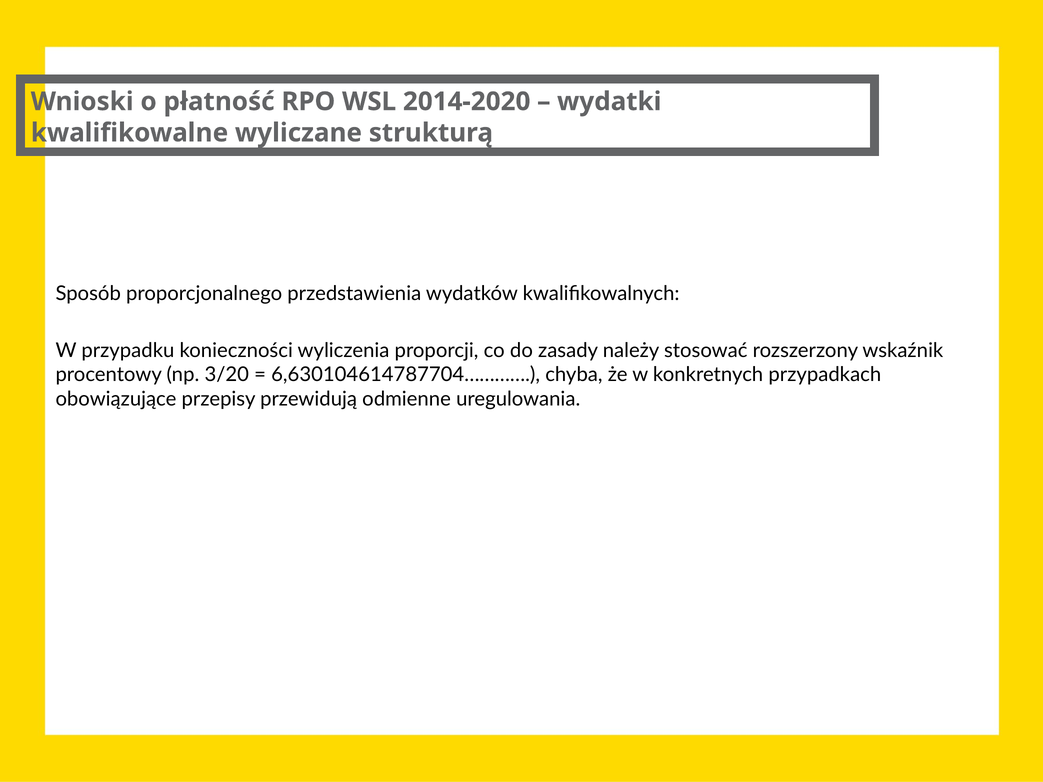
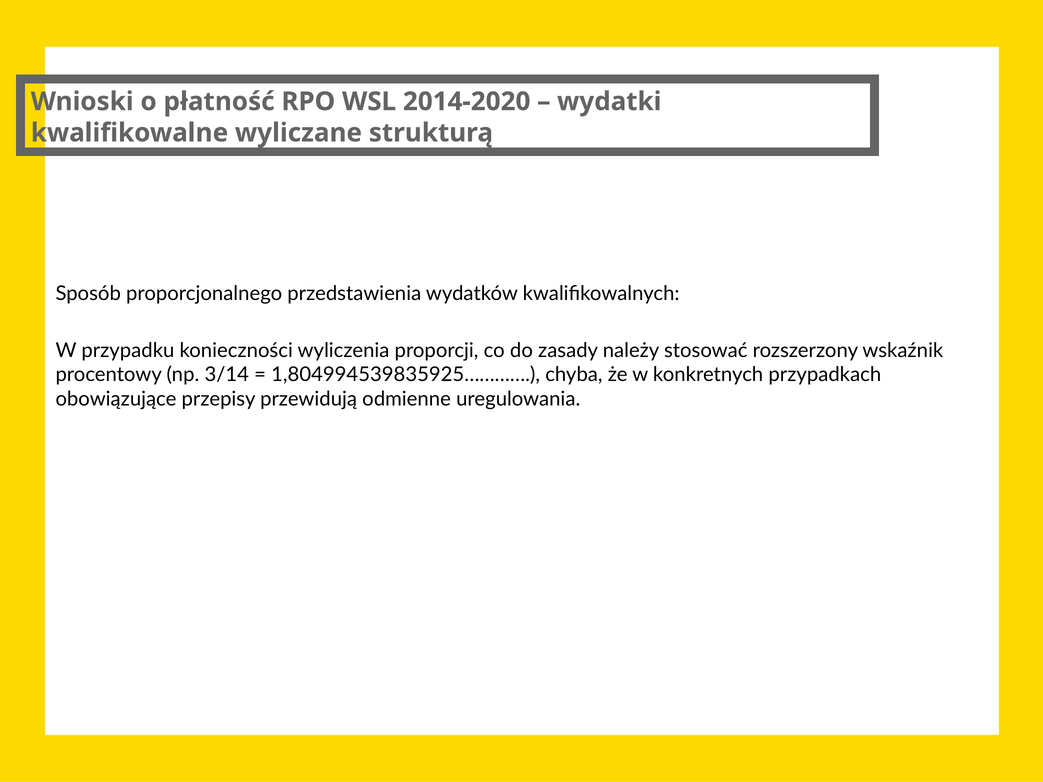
3/20: 3/20 -> 3/14
6,630104614787704…………: 6,630104614787704………… -> 1,804994539835925…………
